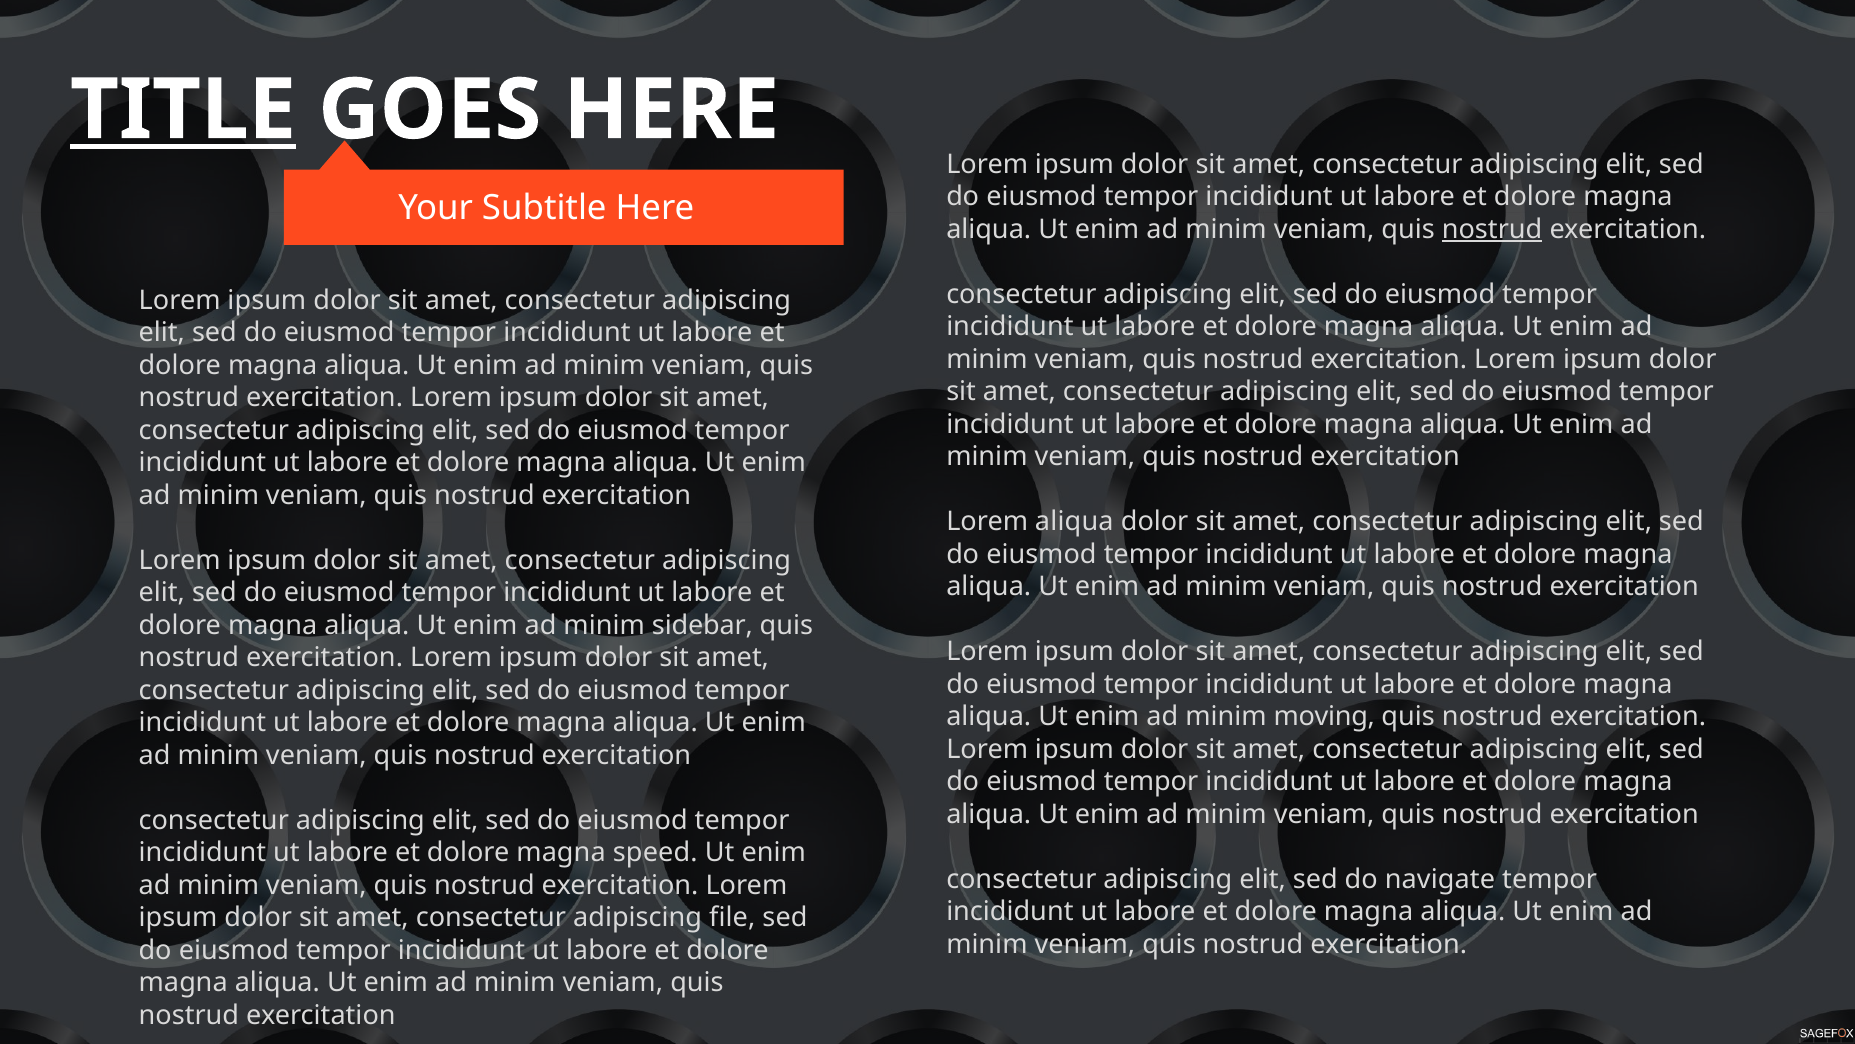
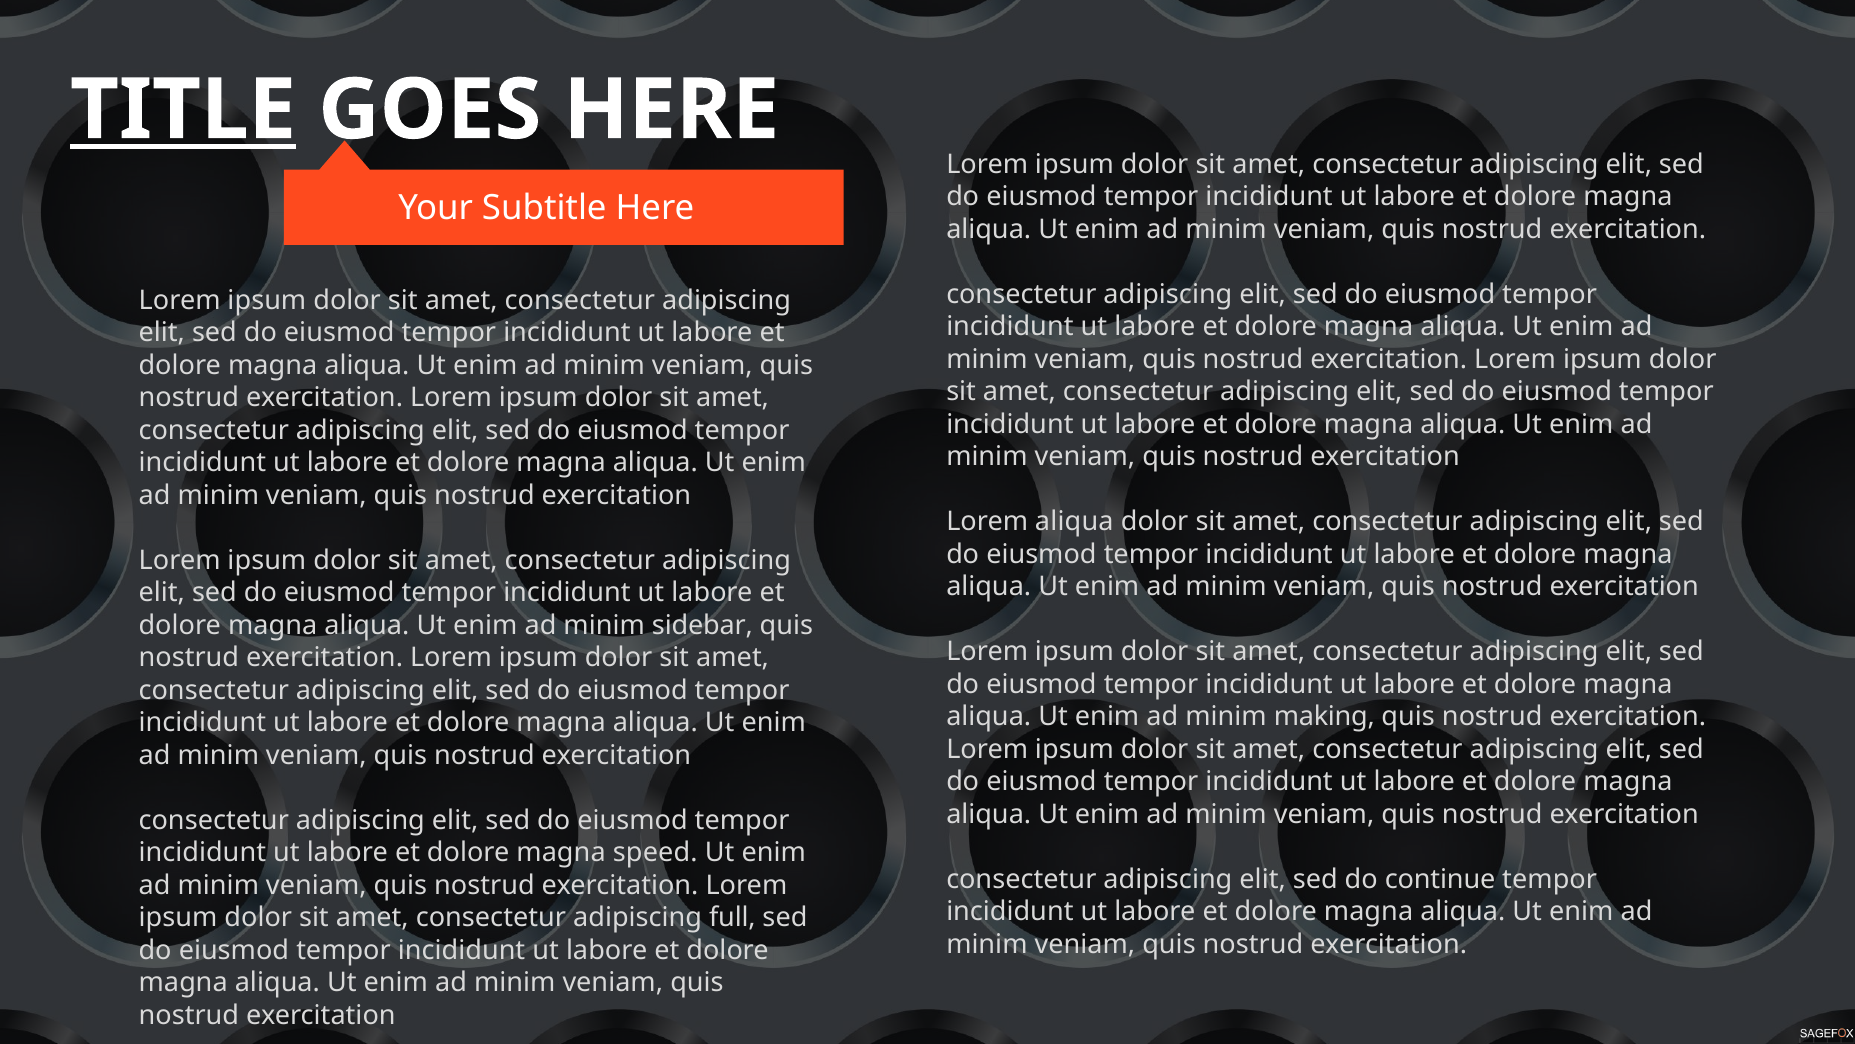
nostrud at (1492, 229) underline: present -> none
moving: moving -> making
navigate: navigate -> continue
file: file -> full
